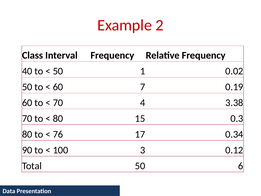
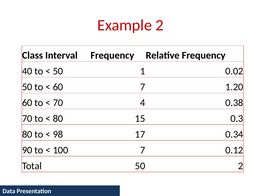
0.19: 0.19 -> 1.20
3.38: 3.38 -> 0.38
76: 76 -> 98
100 3: 3 -> 7
50 6: 6 -> 2
